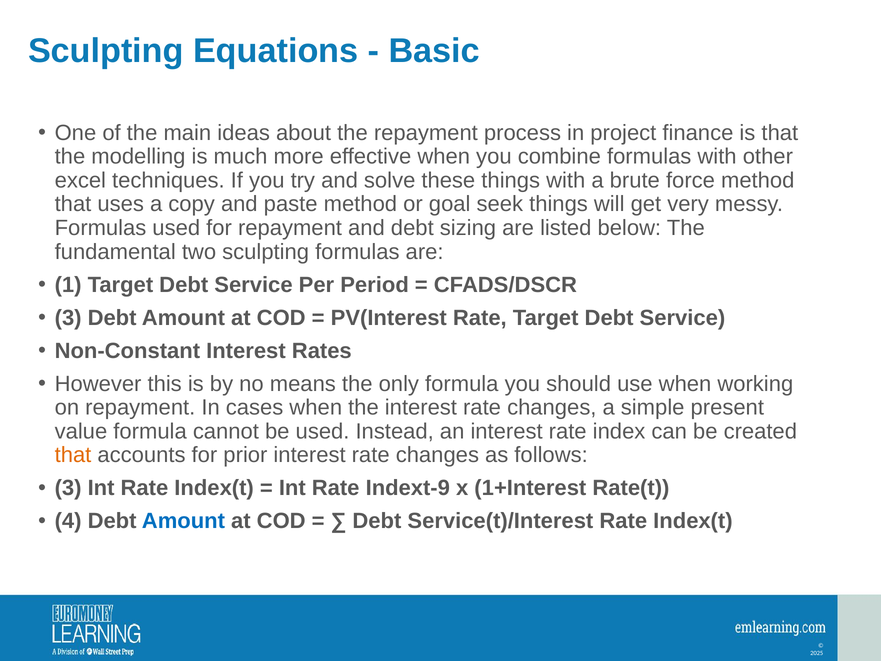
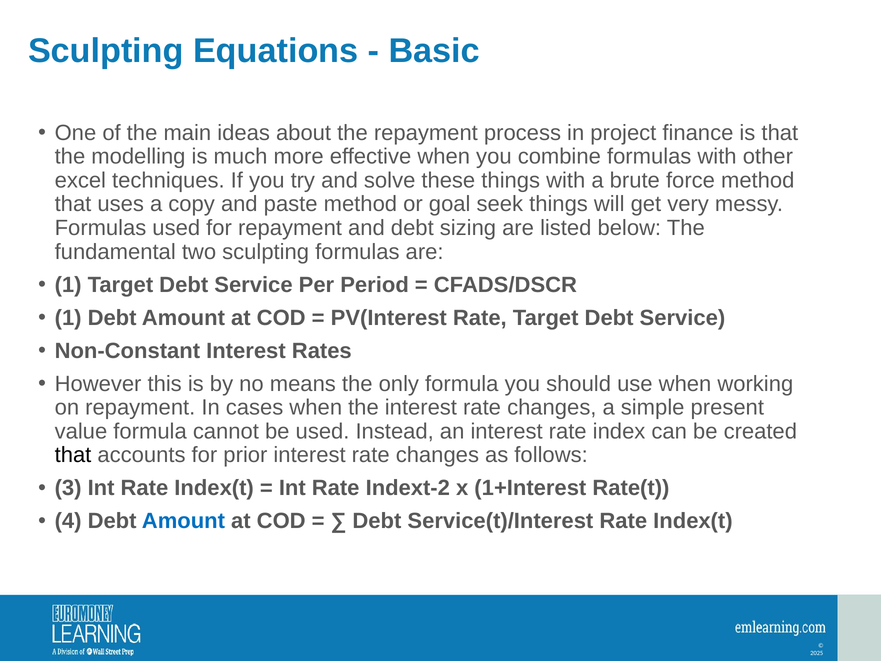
3 at (68, 318): 3 -> 1
that at (73, 455) colour: orange -> black
Indext-9: Indext-9 -> Indext-2
